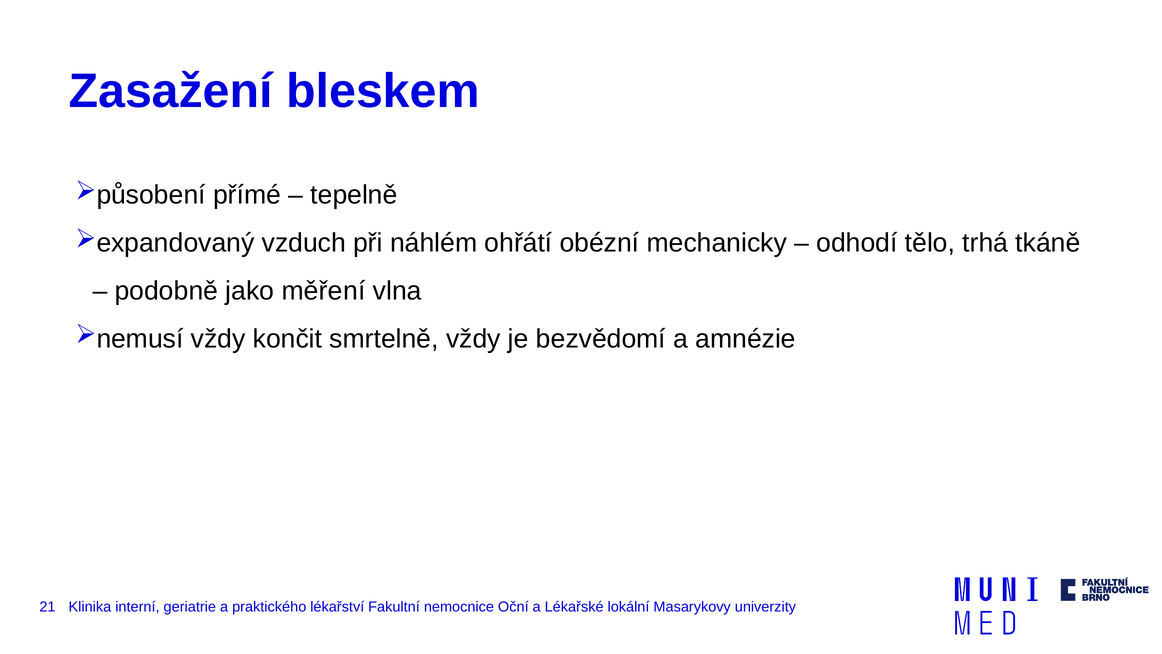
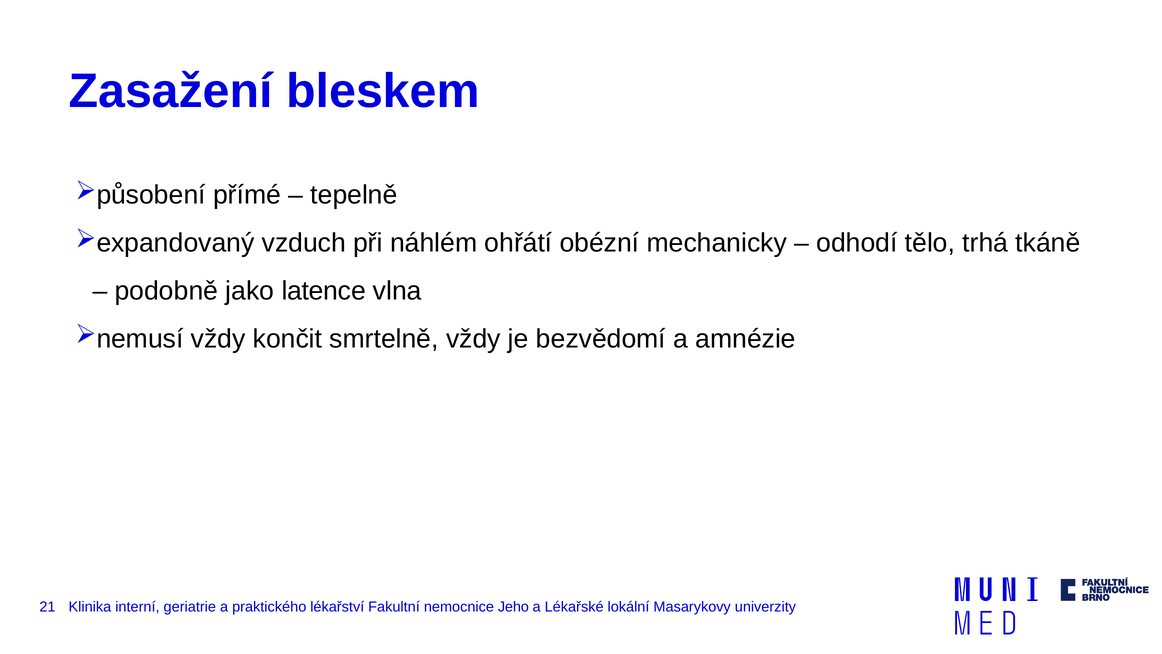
měření: měření -> latence
Oční: Oční -> Jeho
